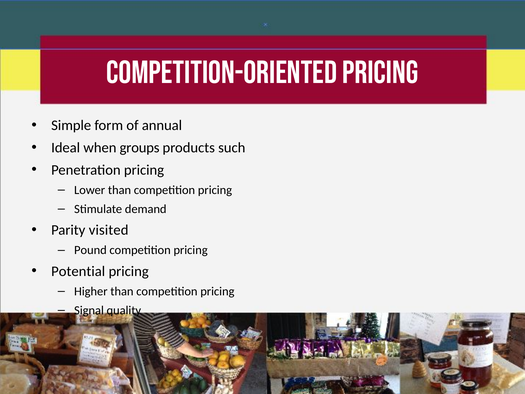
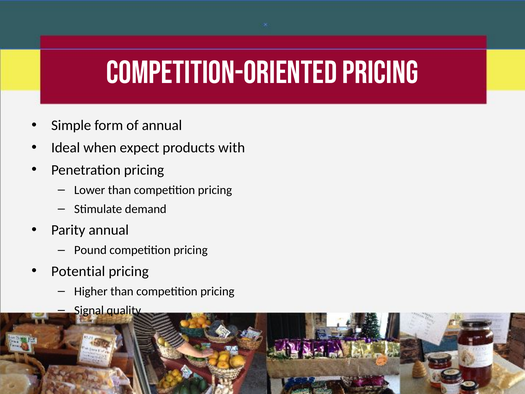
groups: groups -> expect
such: such -> with
Parity visited: visited -> annual
